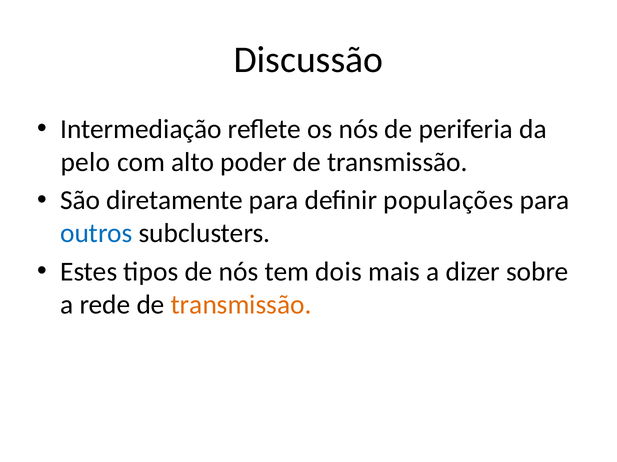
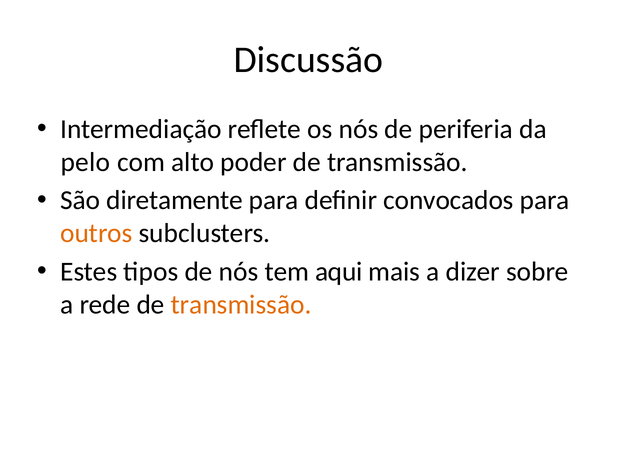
populações: populações -> convocados
outros colour: blue -> orange
dois: dois -> aqui
